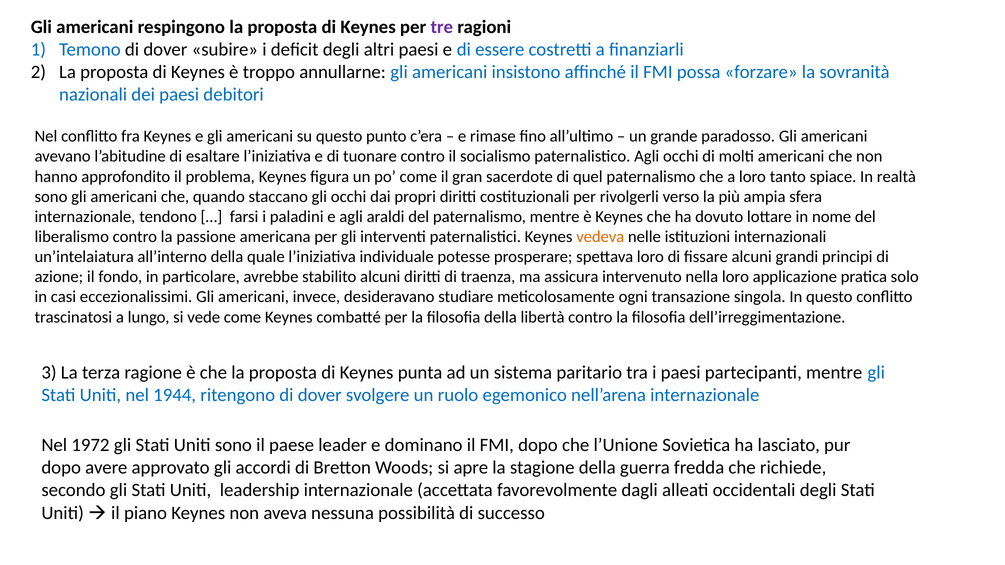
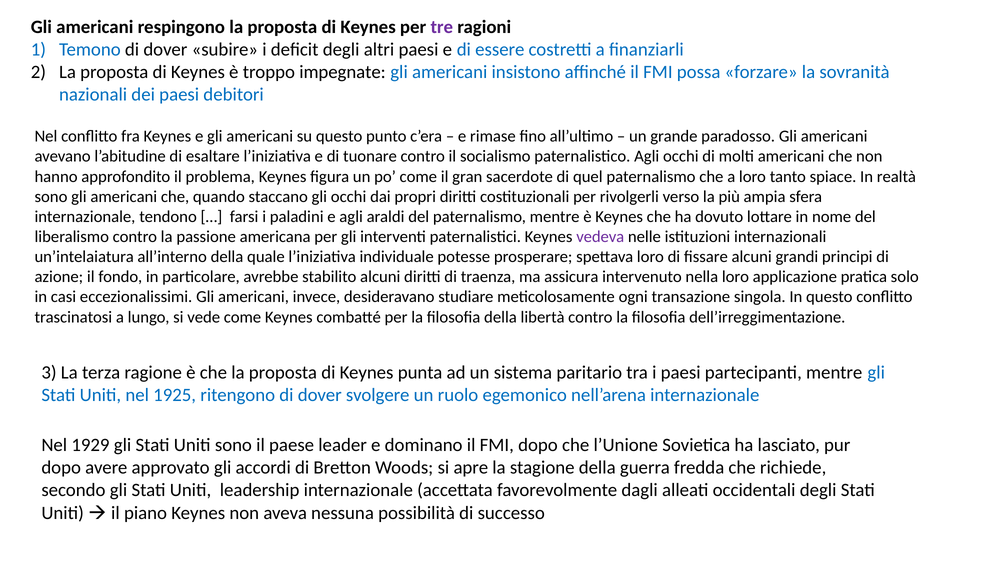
annullarne: annullarne -> impegnate
vedeva colour: orange -> purple
1944: 1944 -> 1925
1972: 1972 -> 1929
